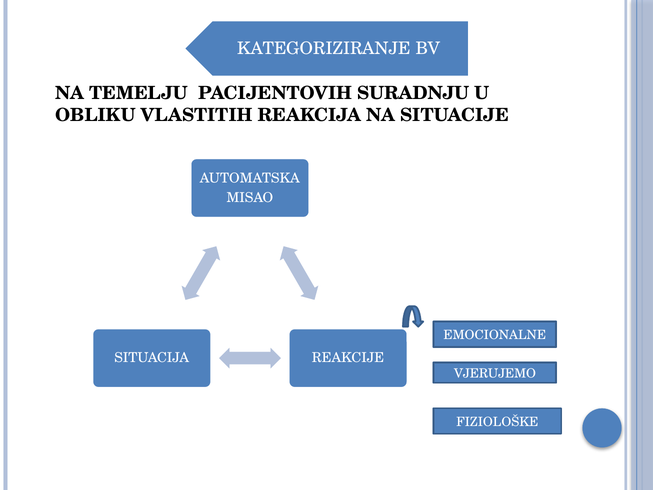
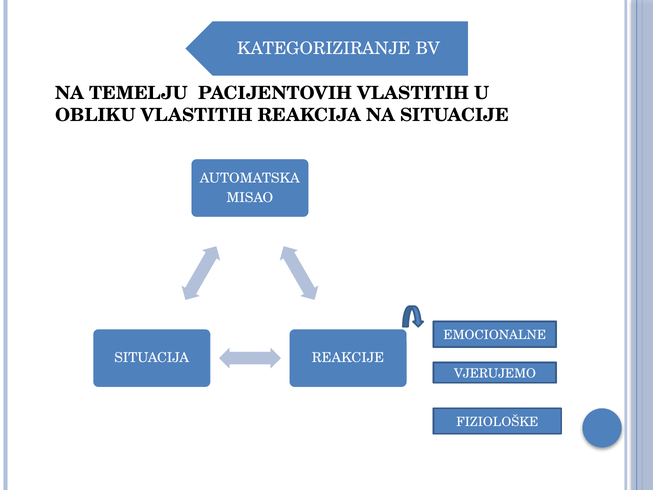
PACIJENTOVIH SURADNJU: SURADNJU -> VLASTITIH
